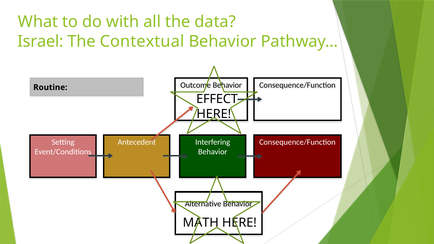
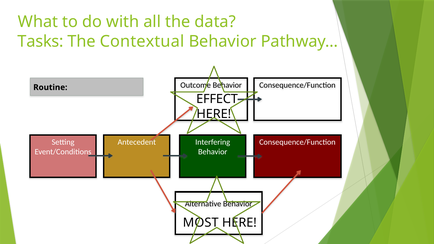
Israel: Israel -> Tasks
MATH: MATH -> MOST
